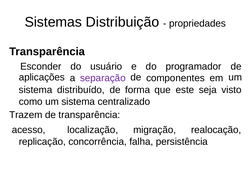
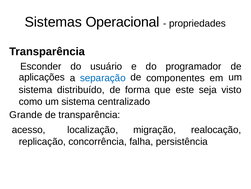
Distribuição: Distribuição -> Operacional
separação colour: purple -> blue
Trazem: Trazem -> Grande
